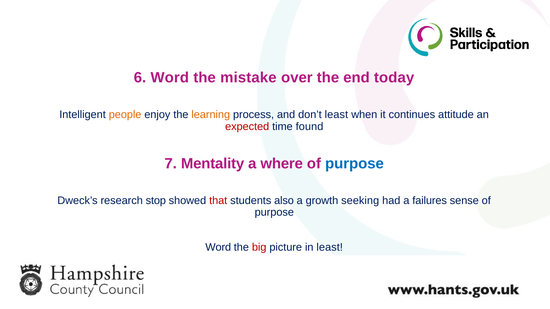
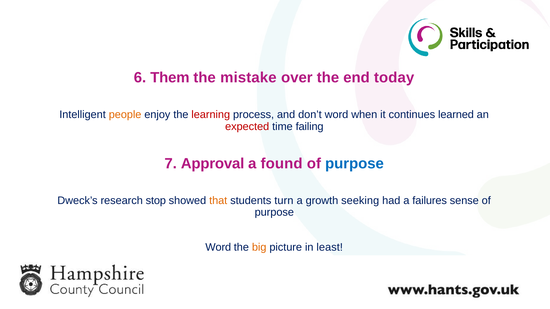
6 Word: Word -> Them
learning colour: orange -> red
don’t least: least -> word
attitude: attitude -> learned
found: found -> failing
Mentality: Mentality -> Approval
where: where -> found
that colour: red -> orange
also: also -> turn
big colour: red -> orange
